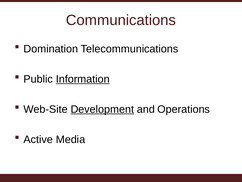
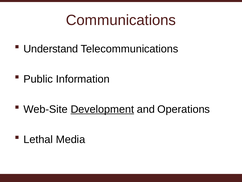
Domination: Domination -> Understand
Information underline: present -> none
Active: Active -> Lethal
